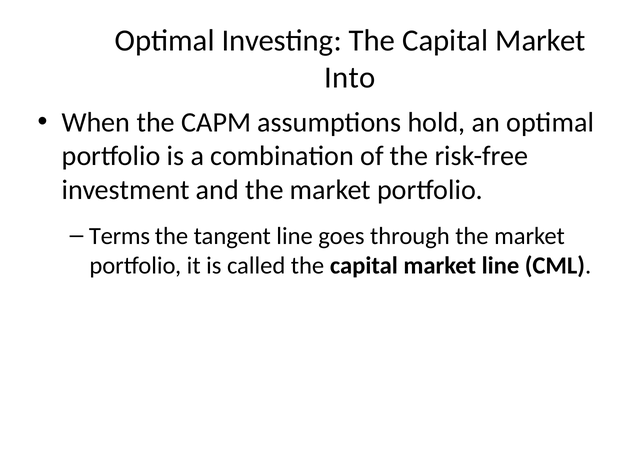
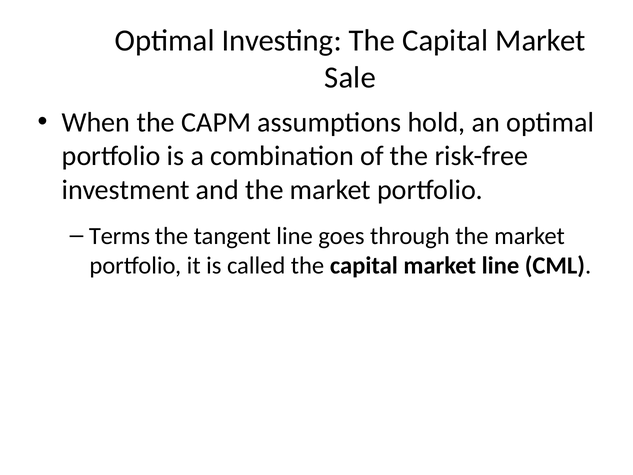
Into: Into -> Sale
